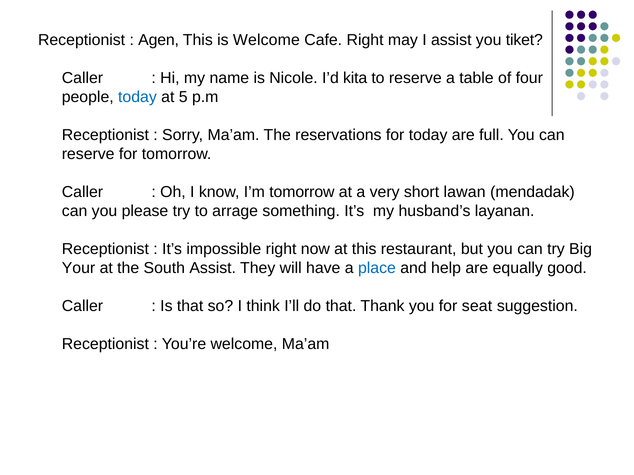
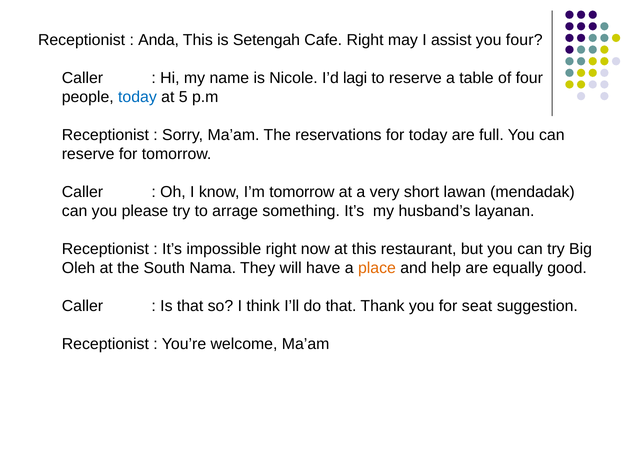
Agen: Agen -> Anda
is Welcome: Welcome -> Setengah
you tiket: tiket -> four
kita: kita -> lagi
Your: Your -> Oleh
South Assist: Assist -> Nama
place colour: blue -> orange
